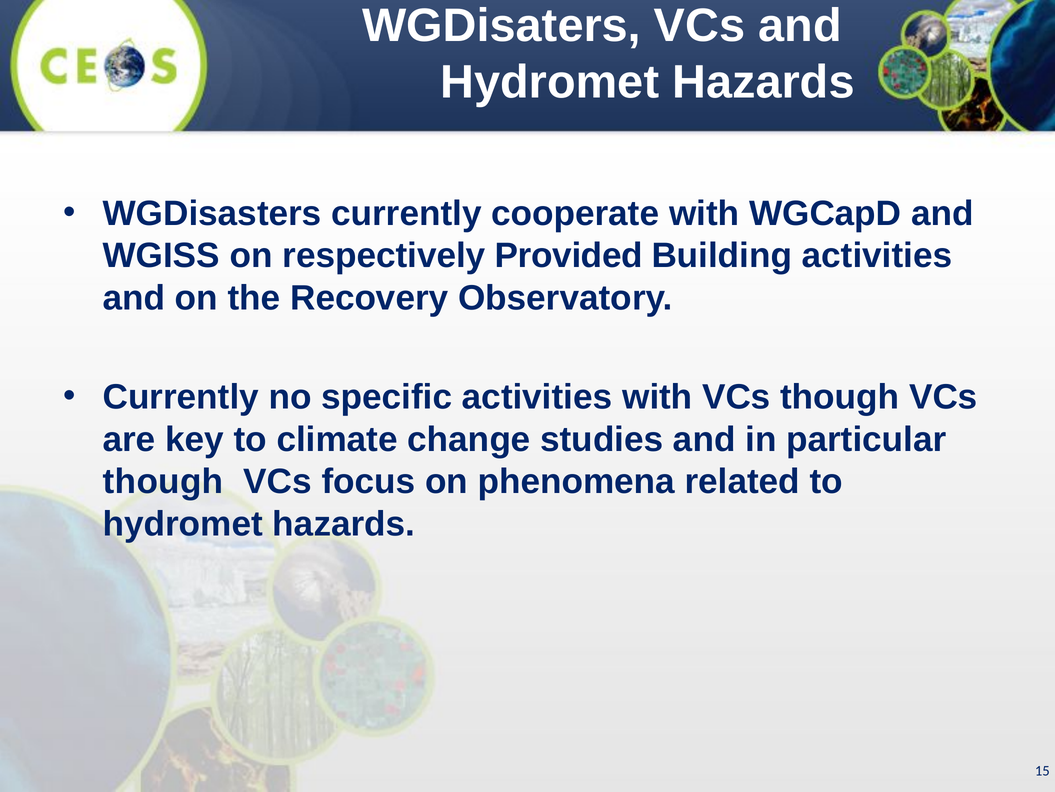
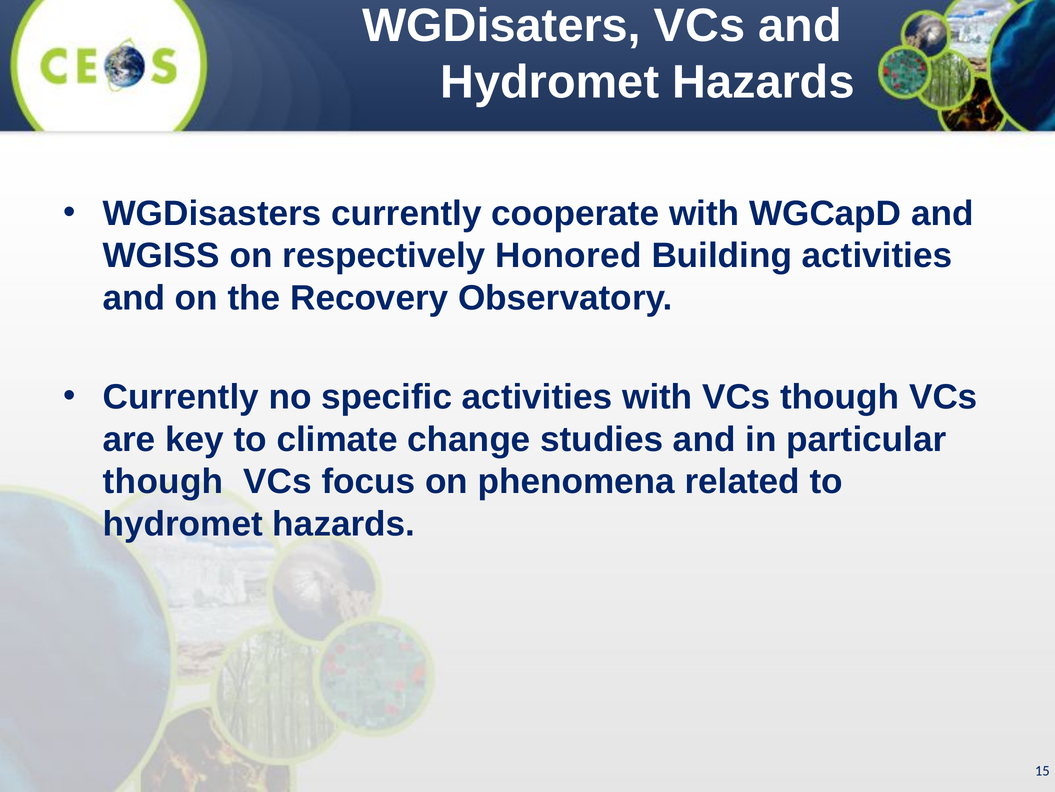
Provided: Provided -> Honored
